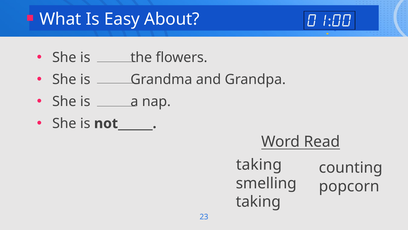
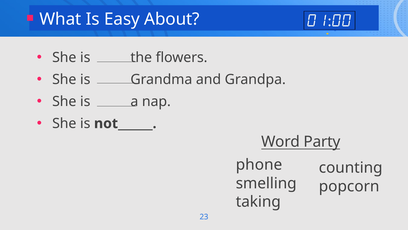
Read: Read -> Party
taking at (259, 165): taking -> phone
